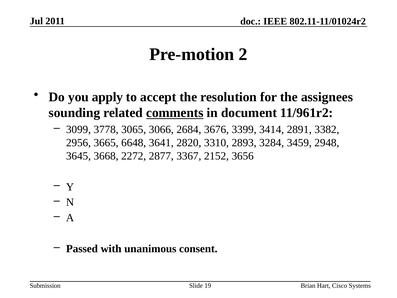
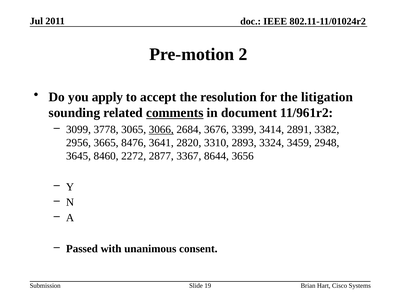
assignees: assignees -> litigation
3066 underline: none -> present
6648: 6648 -> 8476
3284: 3284 -> 3324
3668: 3668 -> 8460
2152: 2152 -> 8644
